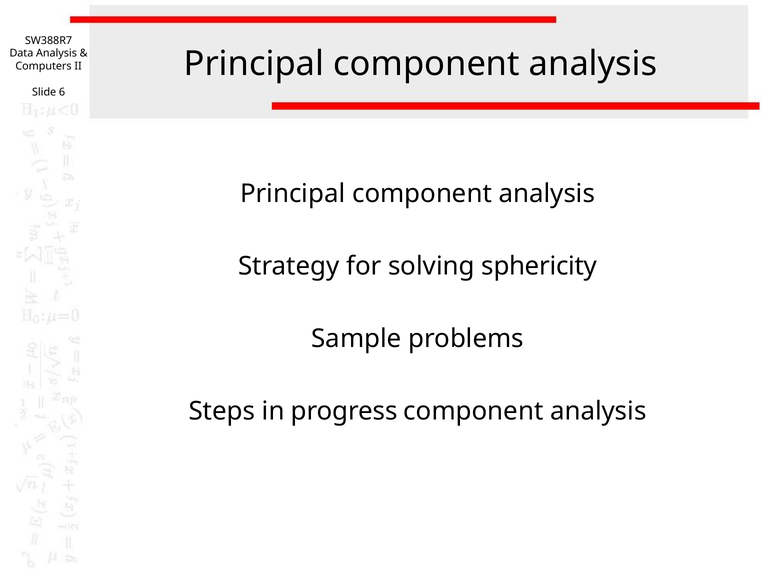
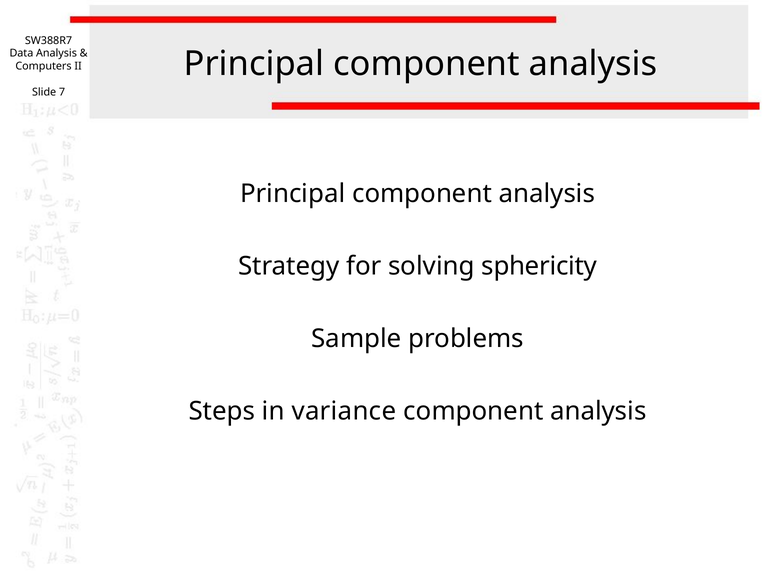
6: 6 -> 7
progress: progress -> variance
